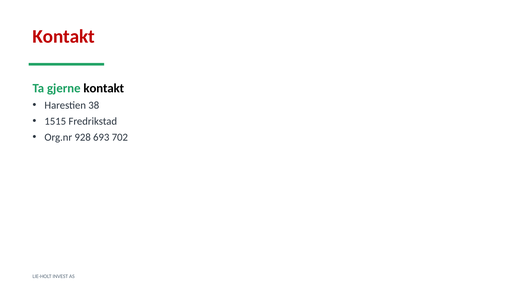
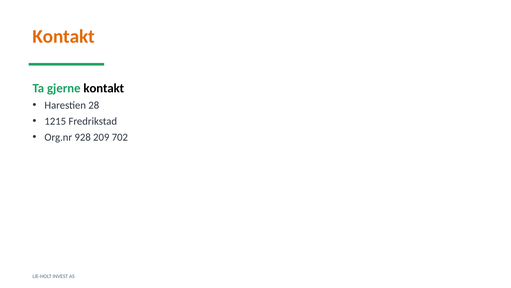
Kontakt at (64, 36) colour: red -> orange
38: 38 -> 28
1515: 1515 -> 1215
693: 693 -> 209
